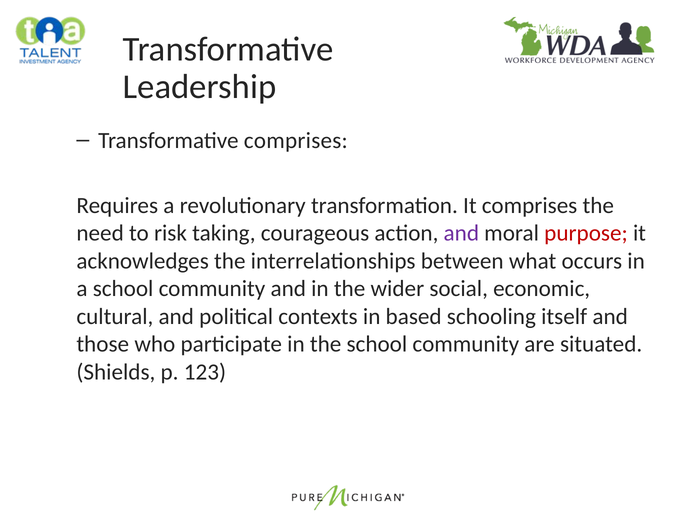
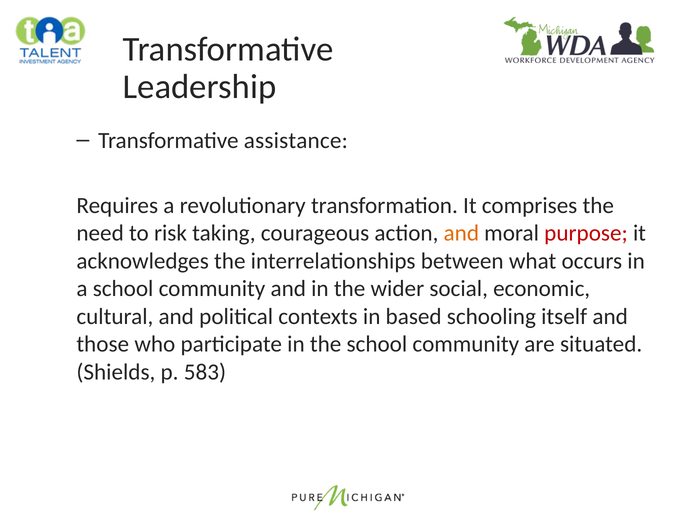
Transformative comprises: comprises -> assistance
and at (461, 233) colour: purple -> orange
123: 123 -> 583
